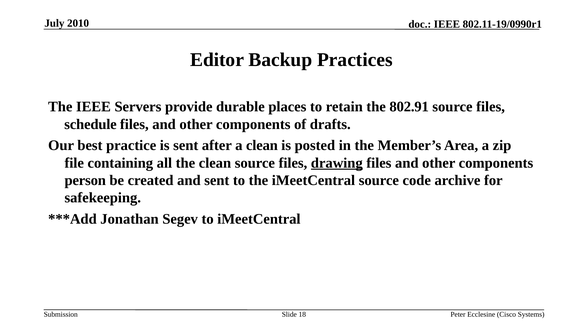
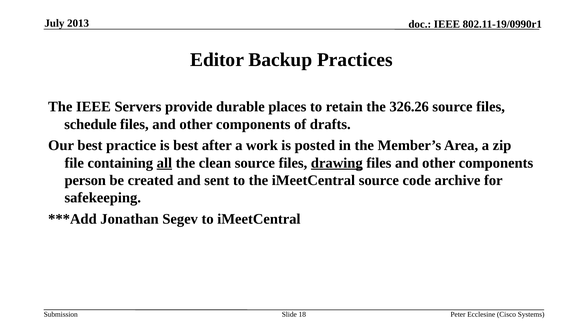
2010: 2010 -> 2013
802.91: 802.91 -> 326.26
is sent: sent -> best
a clean: clean -> work
all underline: none -> present
